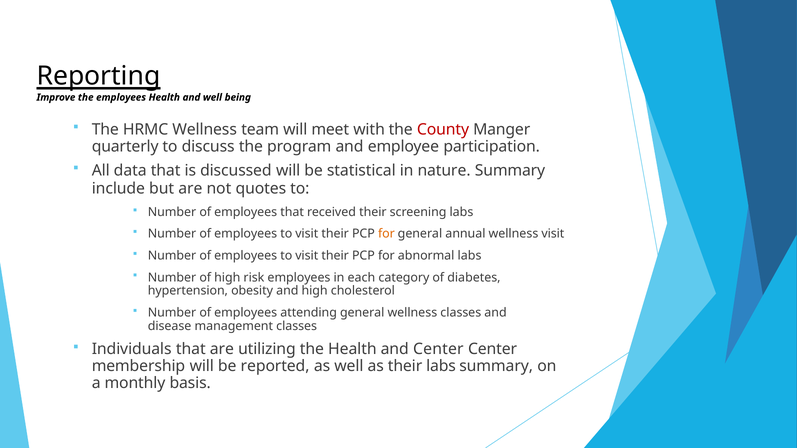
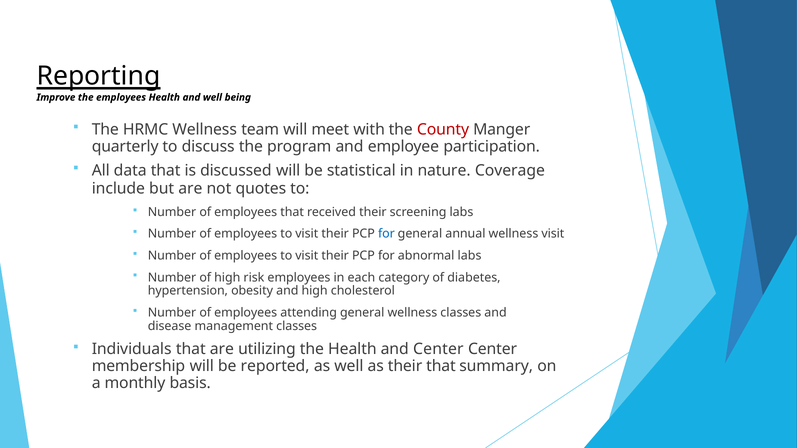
nature Summary: Summary -> Coverage
for at (386, 234) colour: orange -> blue
their labs: labs -> that
